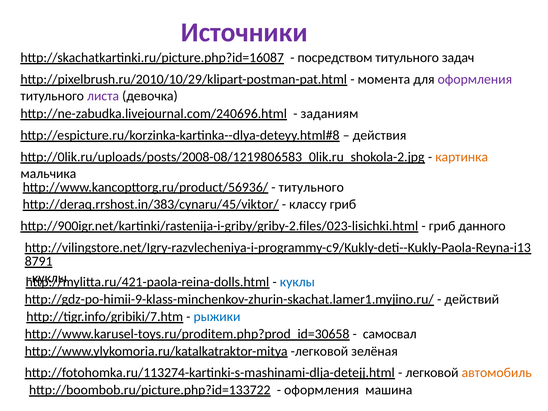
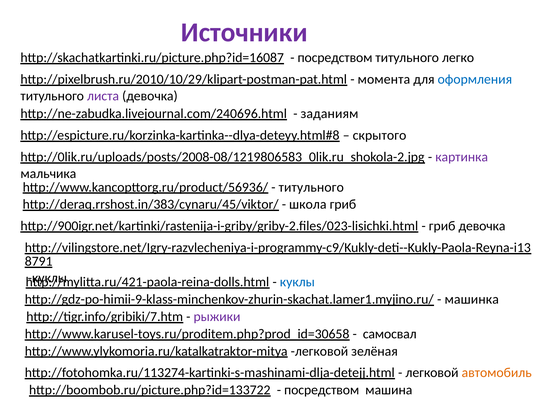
задач: задач -> легко
оформления at (475, 79) colour: purple -> blue
действия: действия -> скрытого
картинка colour: orange -> purple
классу: классу -> школа
гриб данного: данного -> девочка
действий: действий -> машинка
рыжики colour: blue -> purple
оформления at (322, 390): оформления -> посредством
